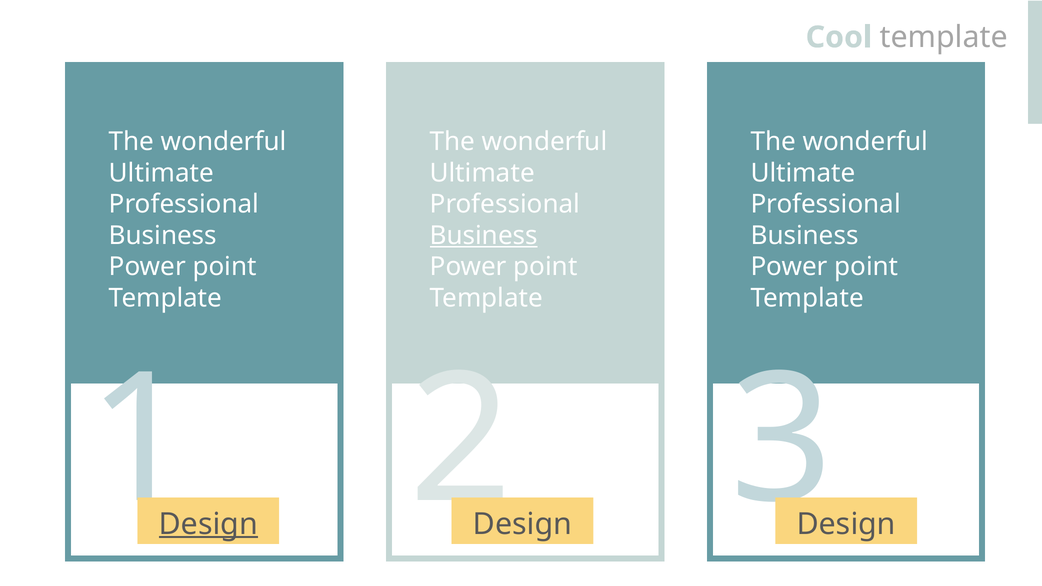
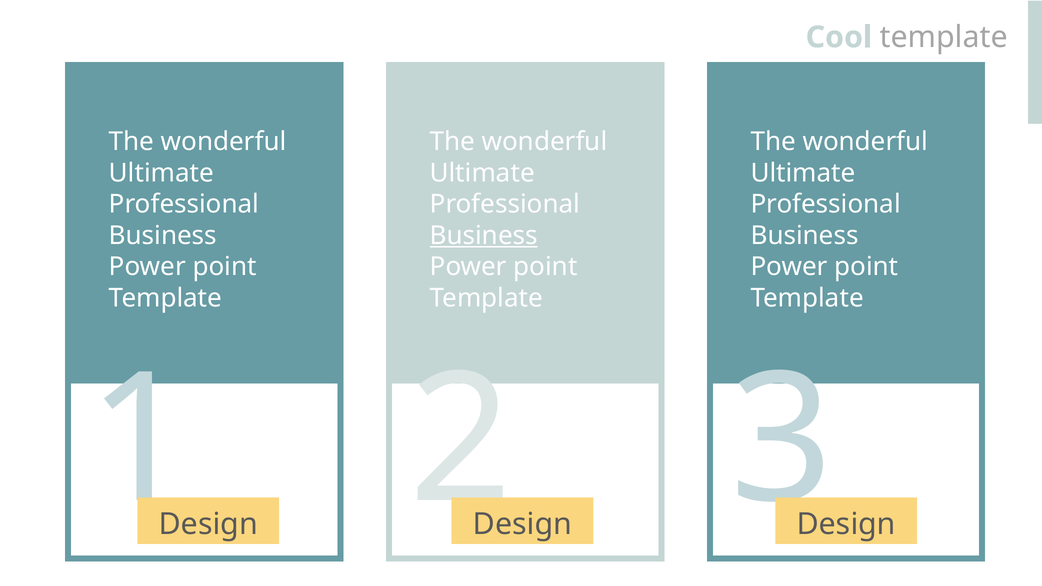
Design at (208, 524) underline: present -> none
